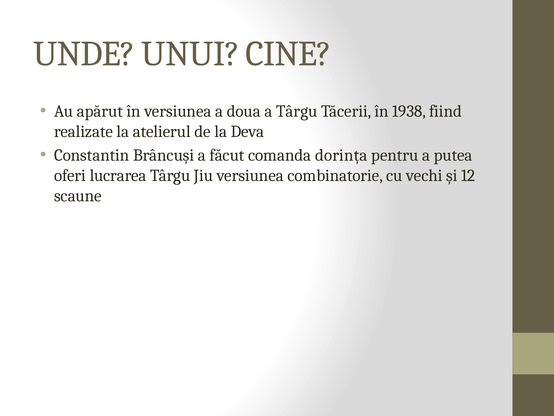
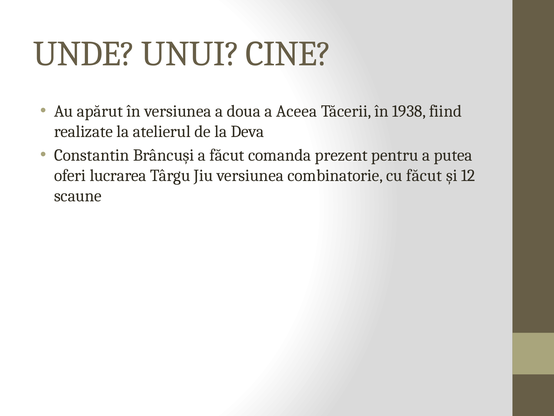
a Târgu: Târgu -> Aceea
dorința: dorința -> prezent
cu vechi: vechi -> făcut
